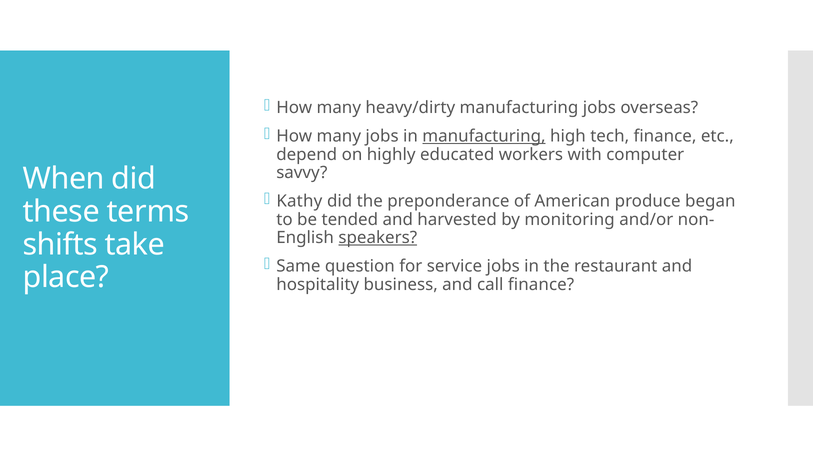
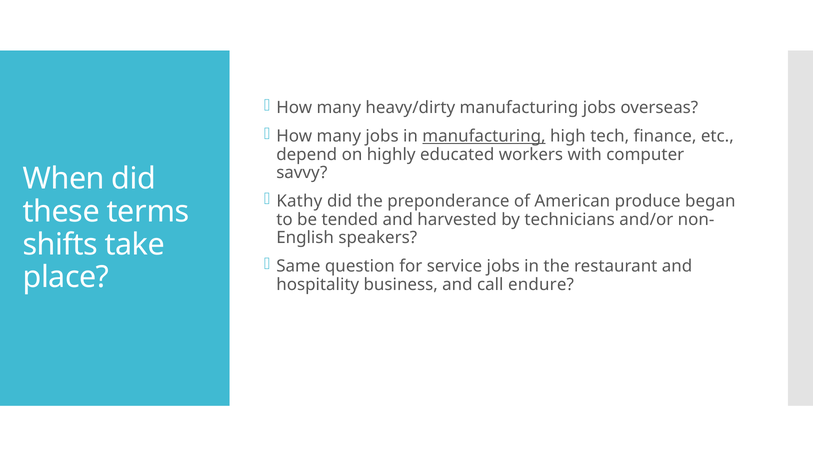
monitoring: monitoring -> technicians
speakers underline: present -> none
call finance: finance -> endure
